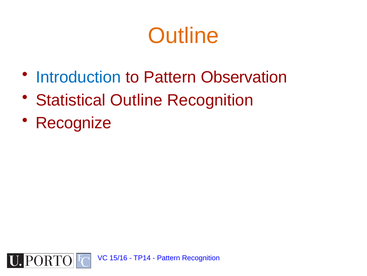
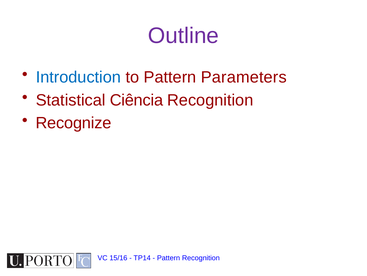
Outline at (183, 36) colour: orange -> purple
Observation: Observation -> Parameters
Statistical Outline: Outline -> Ciência
